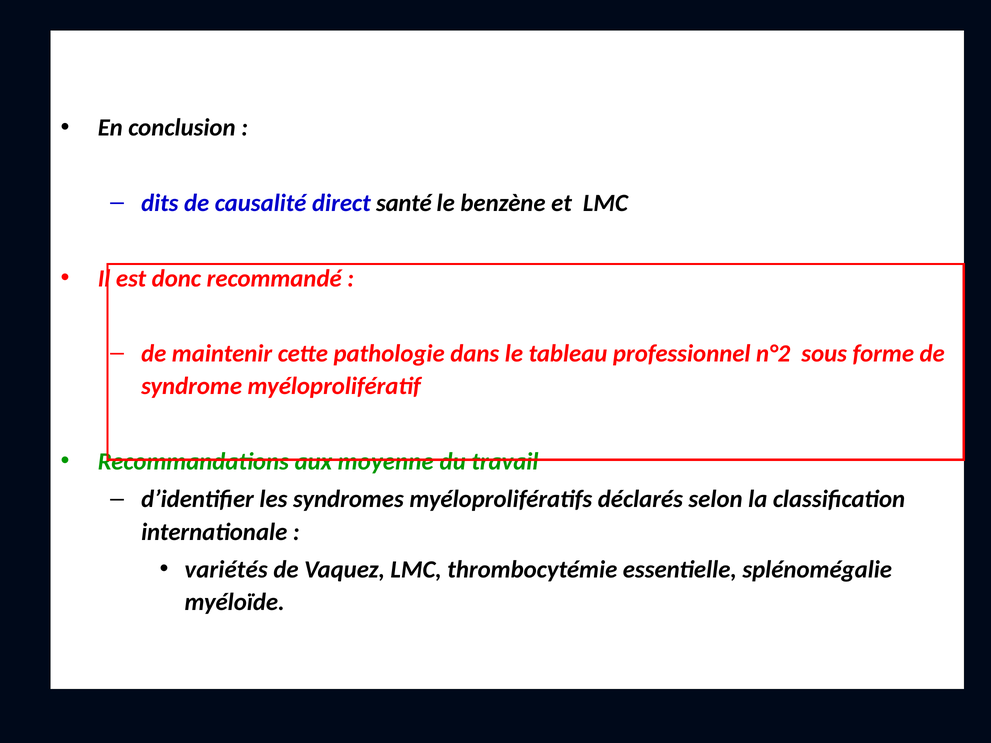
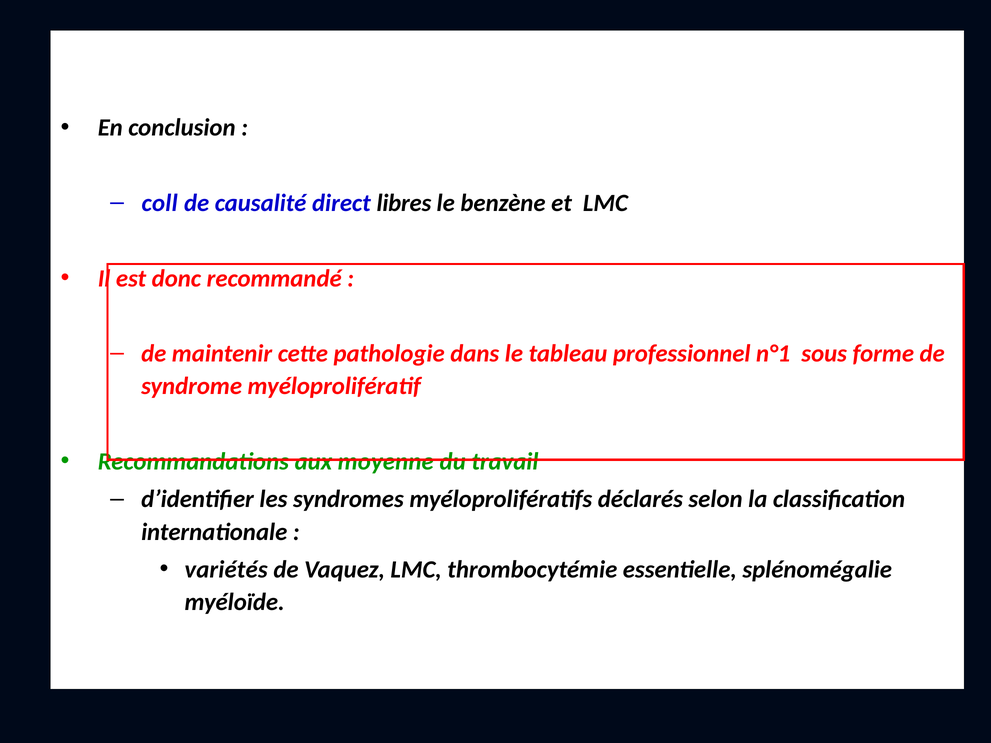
dits: dits -> coll
santé: santé -> libres
n°2: n°2 -> n°1
